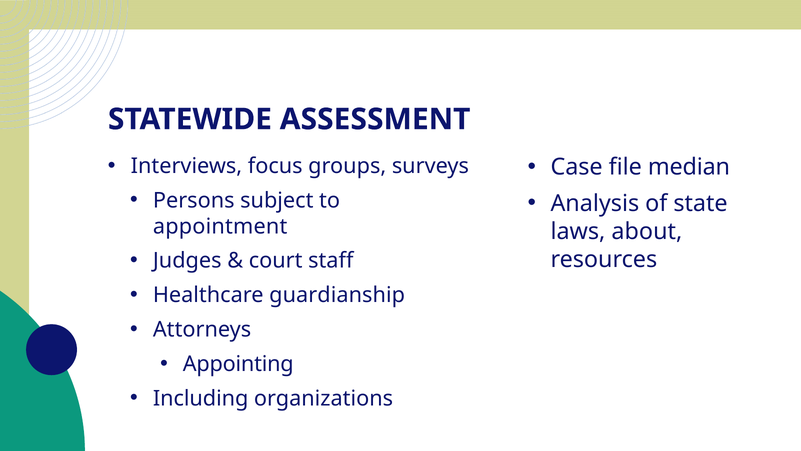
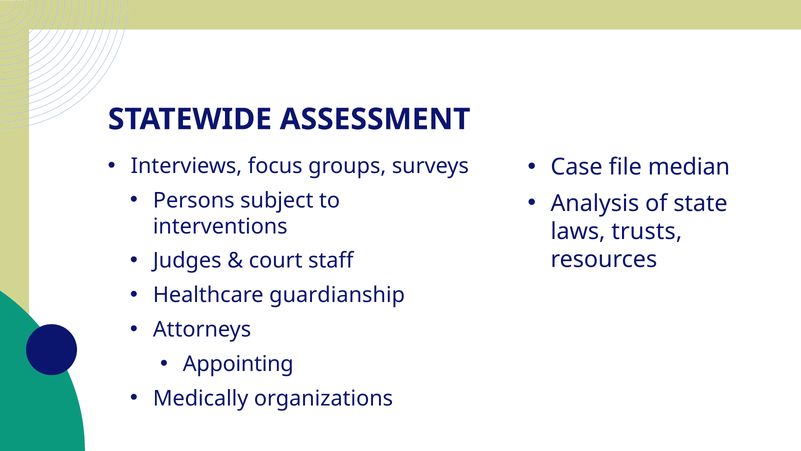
appointment: appointment -> interventions
about: about -> trusts
Including: Including -> Medically
